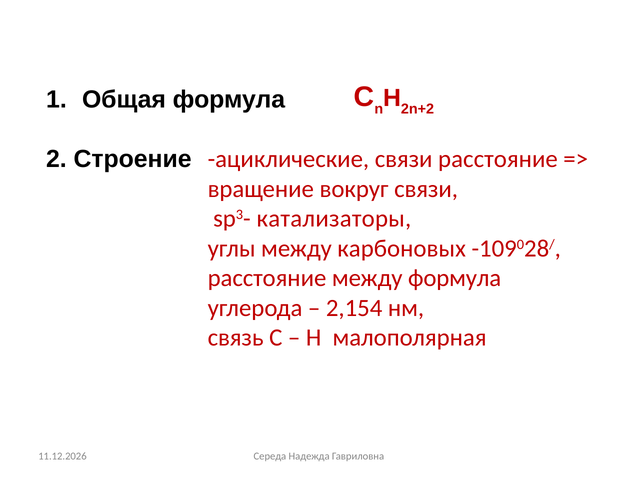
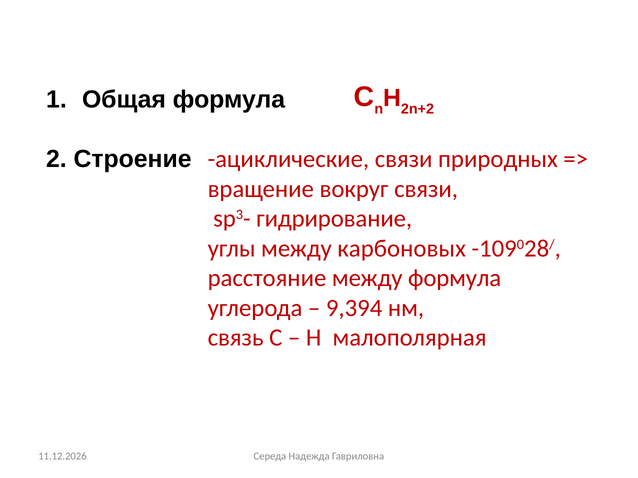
связи расстояние: расстояние -> природных
катализаторы: катализаторы -> гидрирование
2,154: 2,154 -> 9,394
